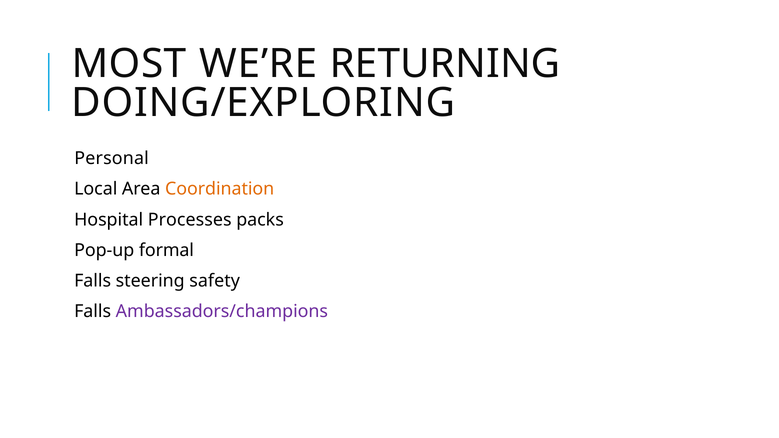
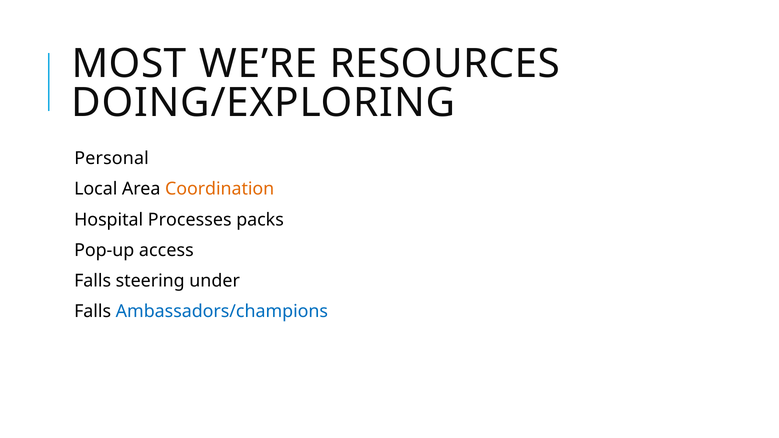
RETURNING: RETURNING -> RESOURCES
formal: formal -> access
safety: safety -> under
Ambassadors/champions colour: purple -> blue
